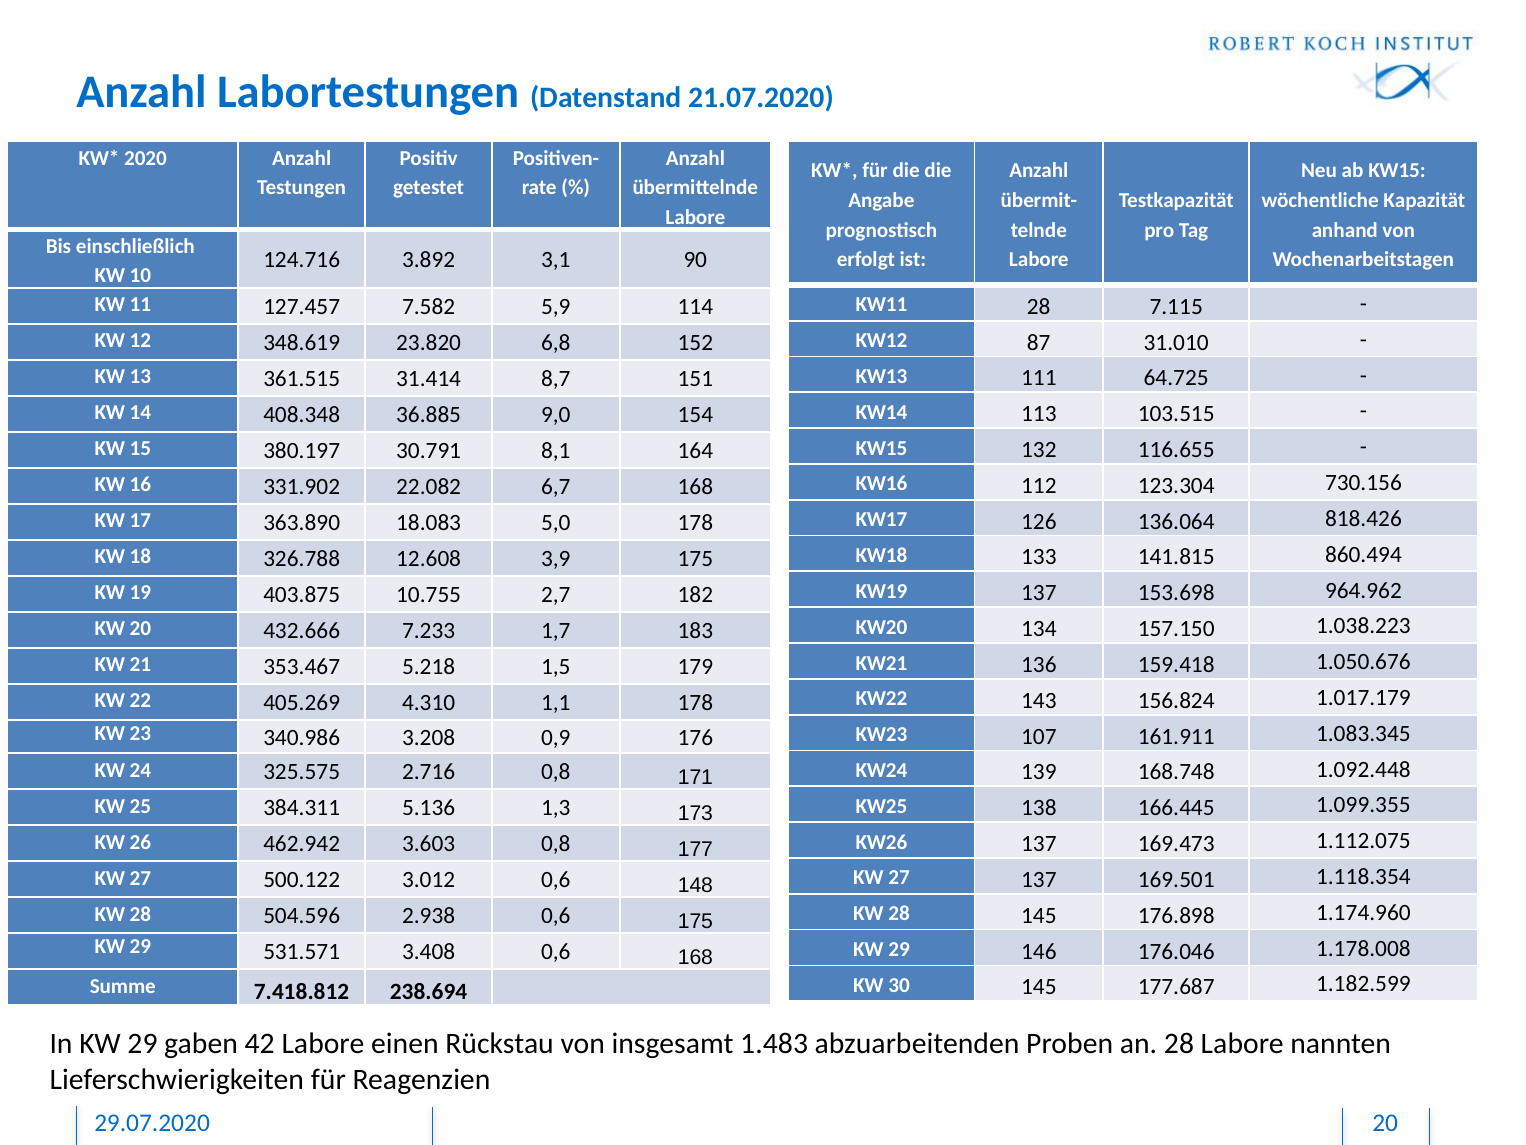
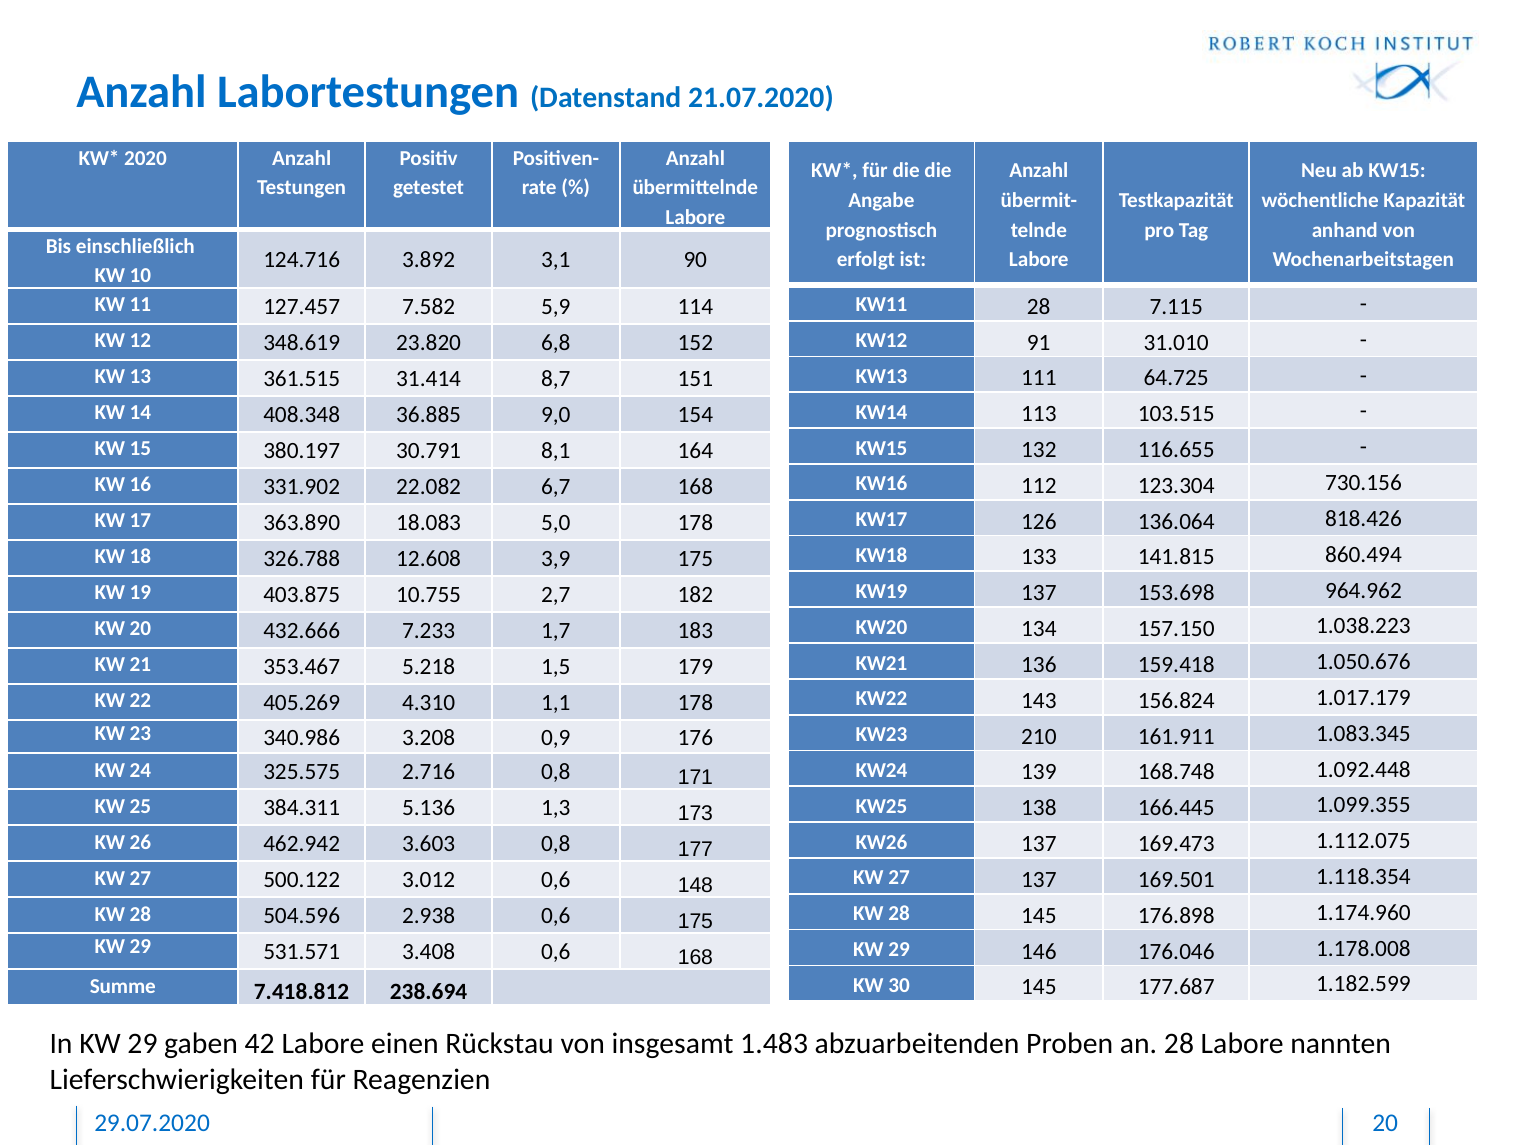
87: 87 -> 91
107: 107 -> 210
